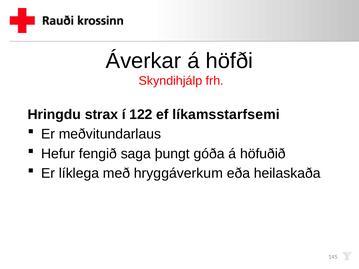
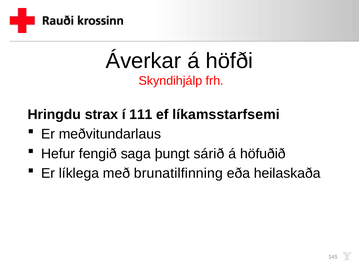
122: 122 -> 111
góða: góða -> sárið
hryggáverkum: hryggáverkum -> brunatilfinning
